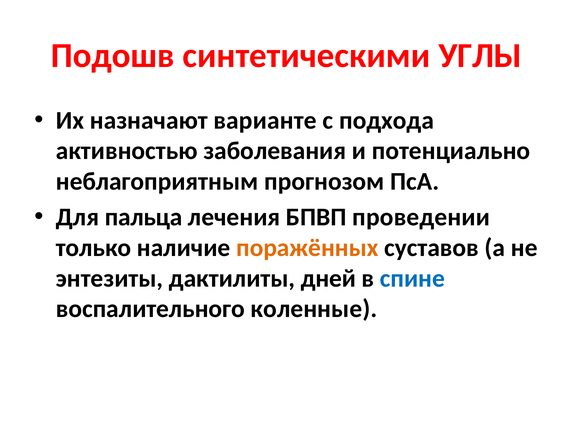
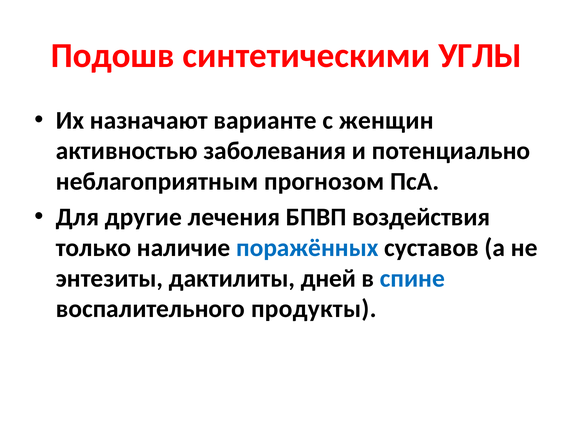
подхода: подхода -> женщин
пальца: пальца -> другие
проведении: проведении -> воздействия
поражённых colour: orange -> blue
коленные: коленные -> продукты
